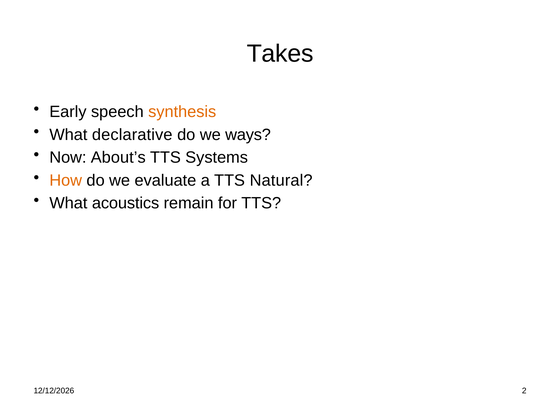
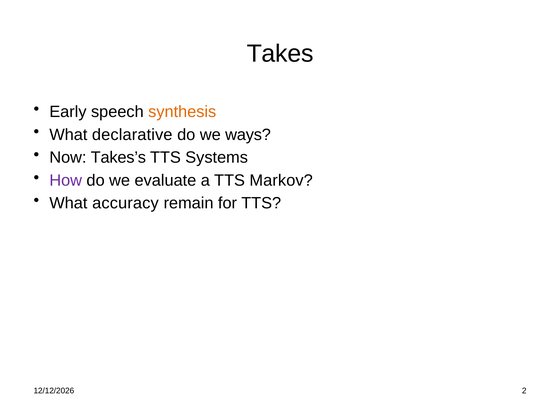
About’s: About’s -> Takes’s
How colour: orange -> purple
Natural: Natural -> Markov
acoustics: acoustics -> accuracy
